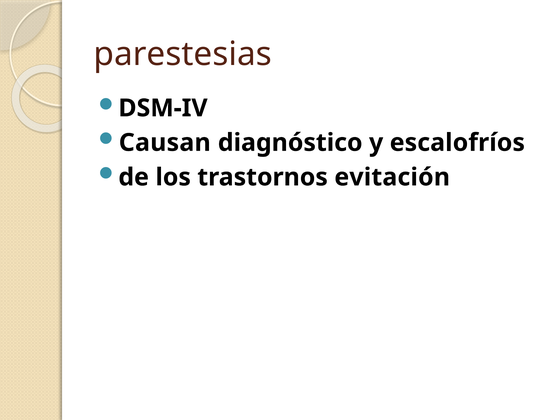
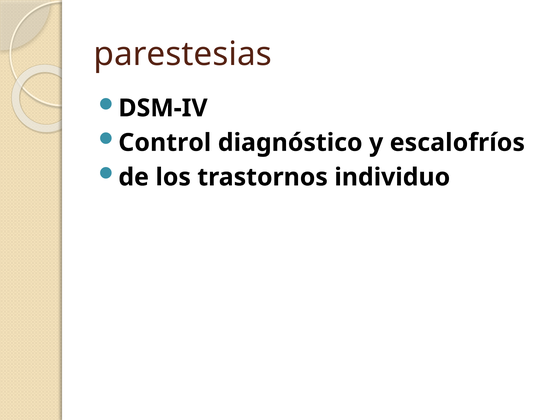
Causan: Causan -> Control
evitación: evitación -> individuo
